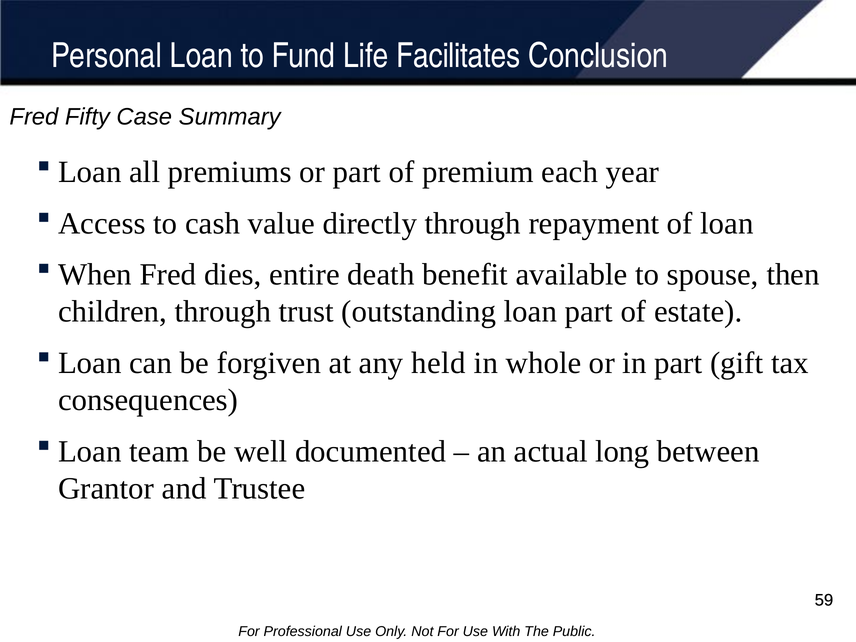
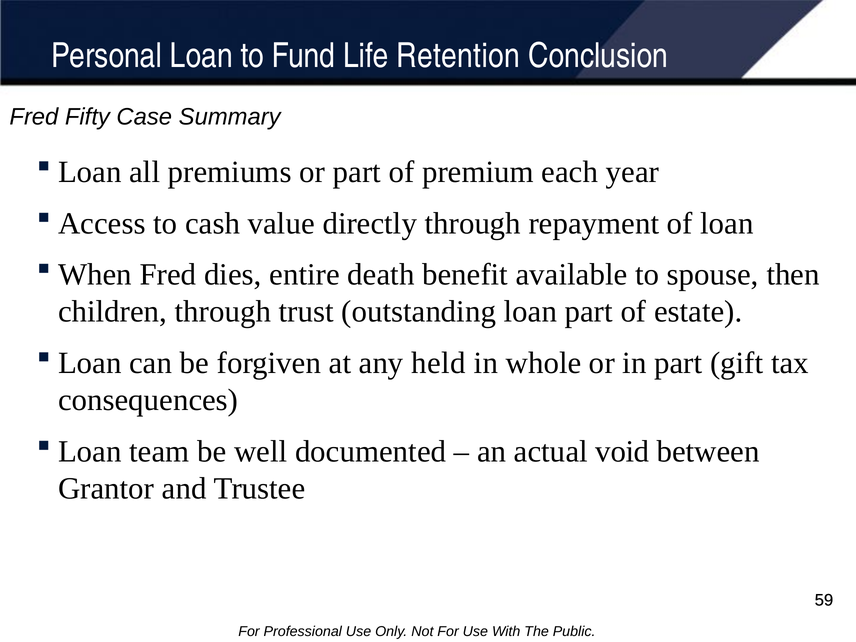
Facilitates: Facilitates -> Retention
long: long -> void
